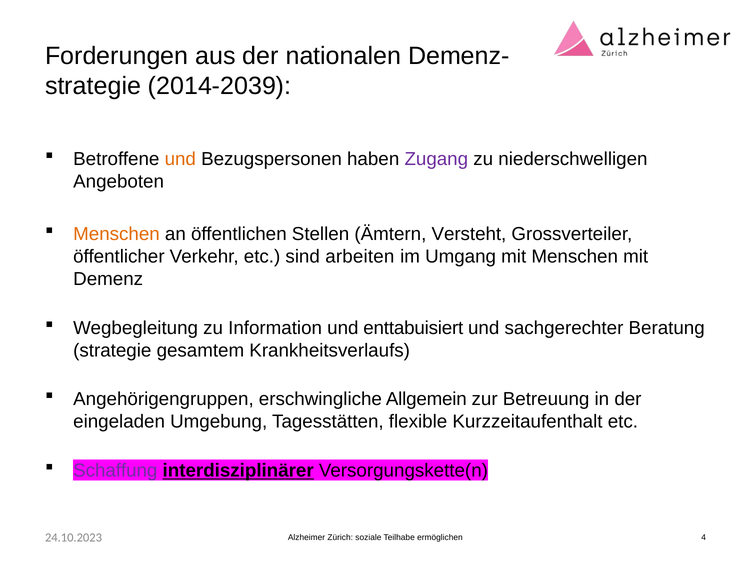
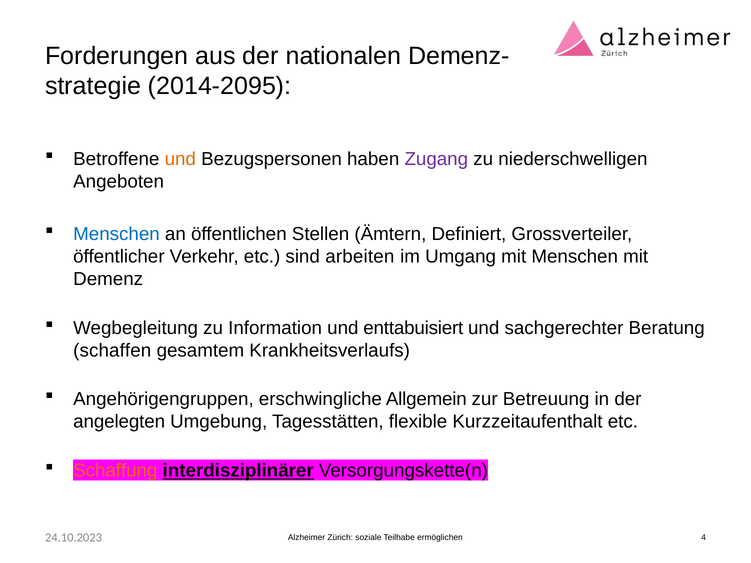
2014-2039: 2014-2039 -> 2014-2095
Menschen at (117, 234) colour: orange -> blue
Versteht: Versteht -> Definiert
strategie at (112, 351): strategie -> schaffen
eingeladen: eingeladen -> angelegten
Schaffung colour: purple -> orange
